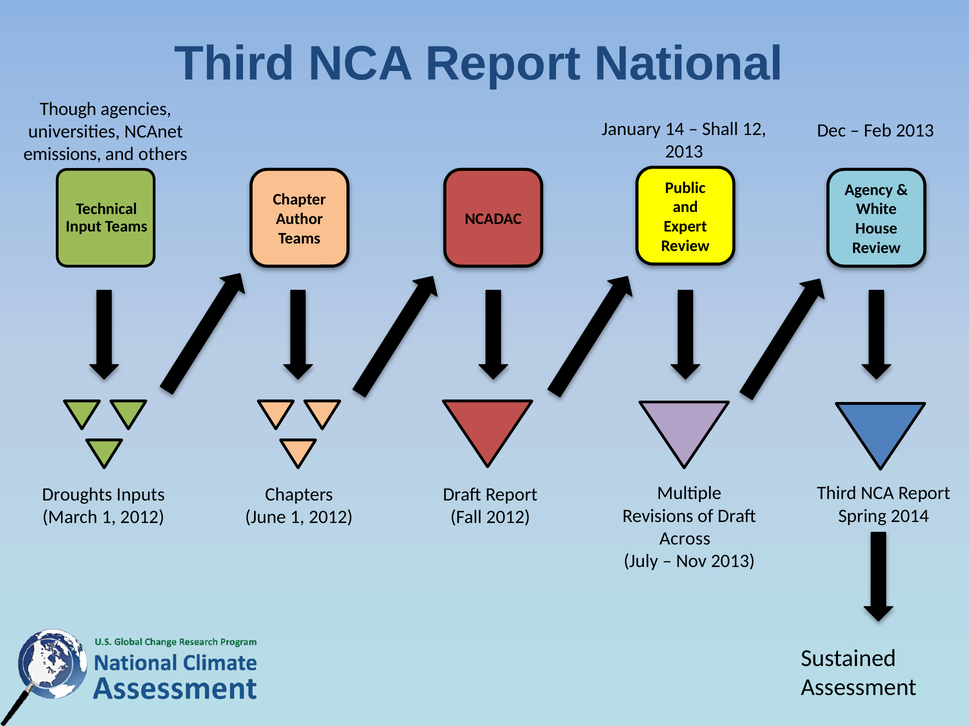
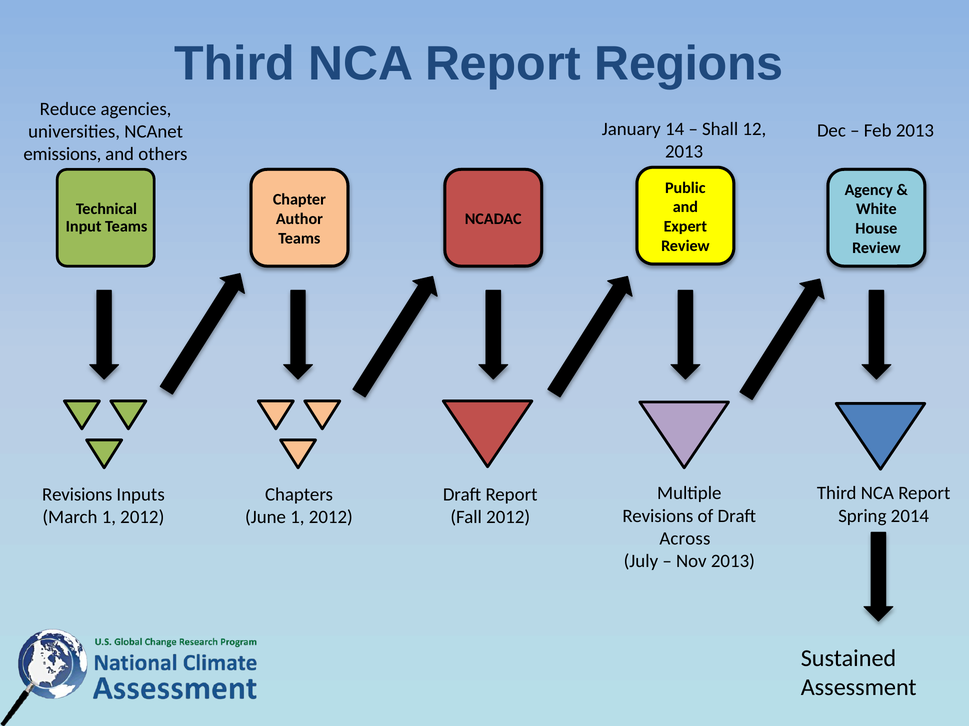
National: National -> Regions
Though: Though -> Reduce
Droughts at (77, 495): Droughts -> Revisions
